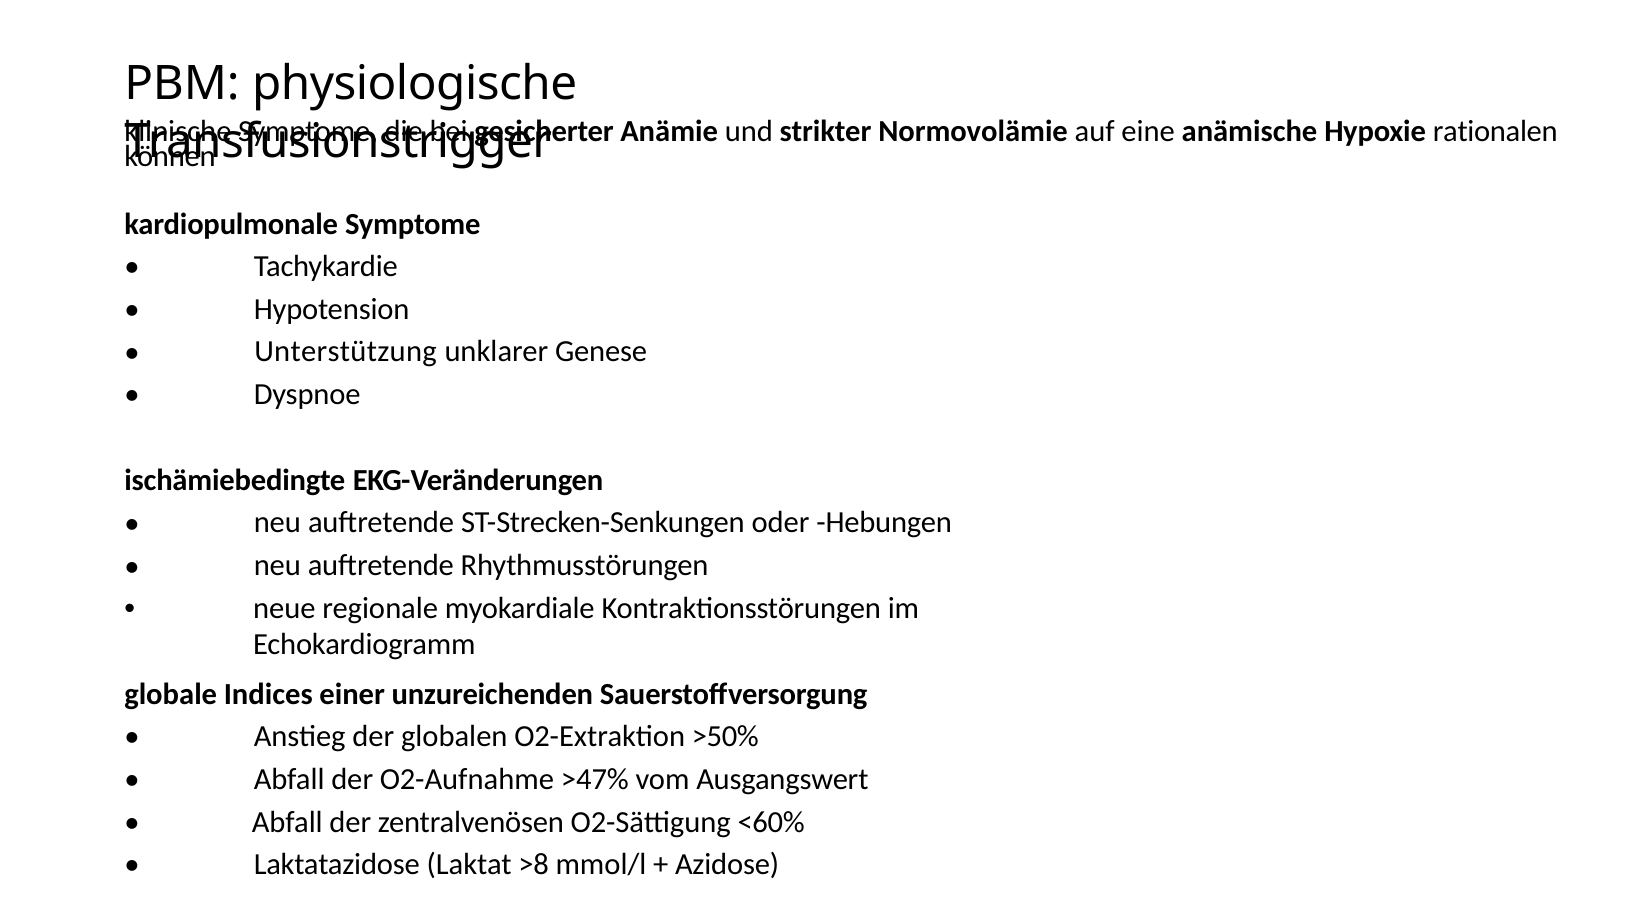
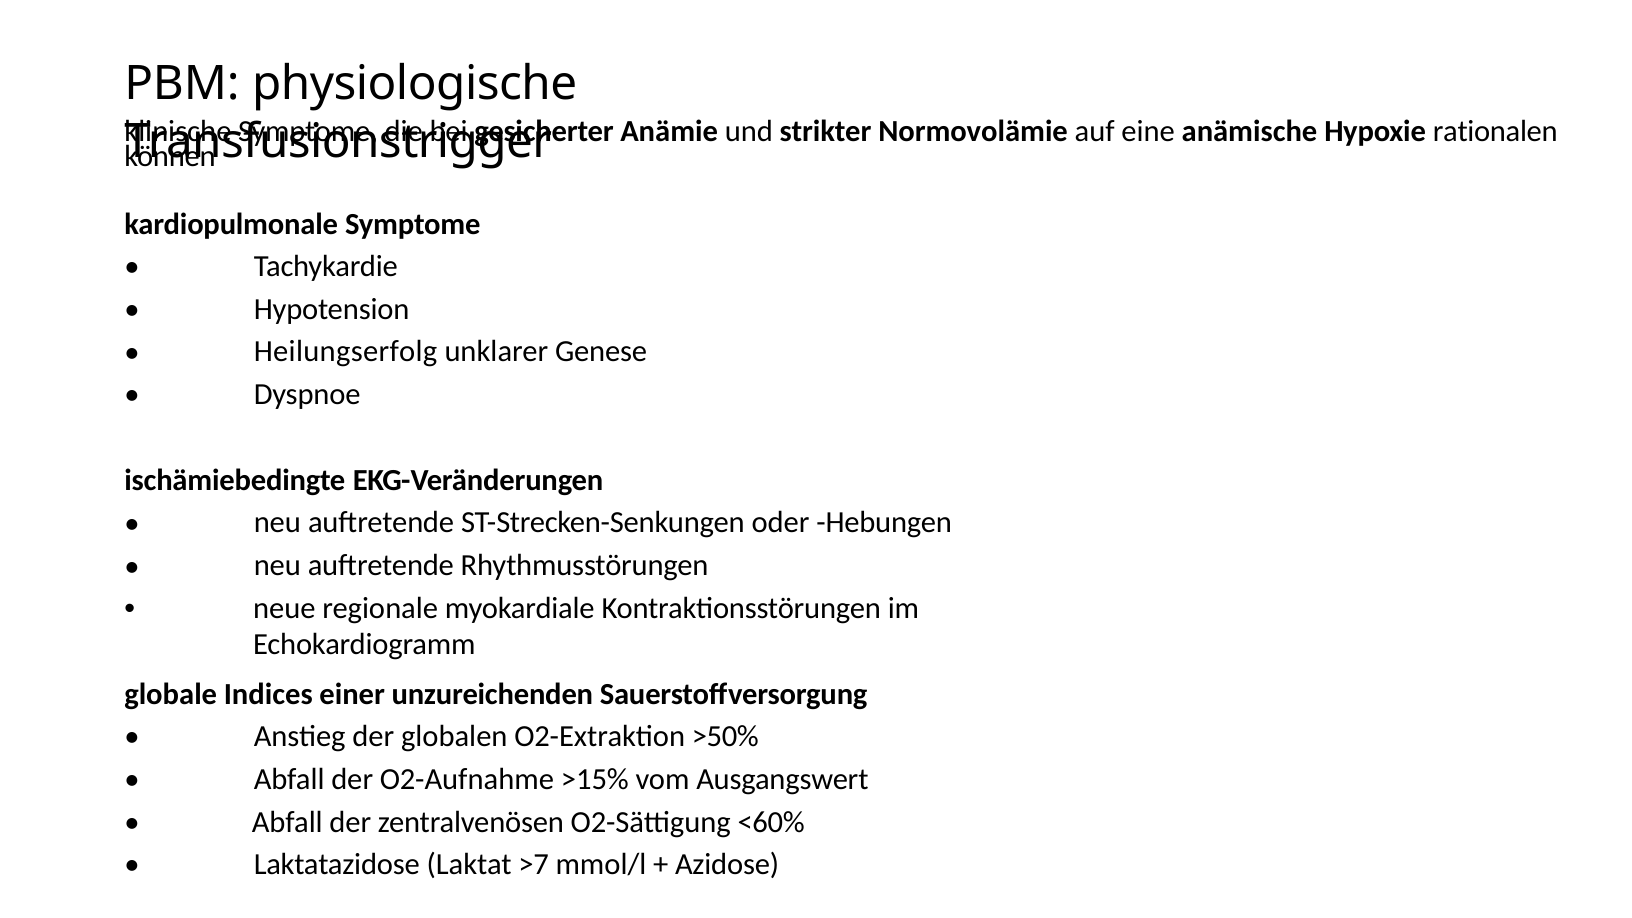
Unterstützung: Unterstützung -> Heilungserfolg
>47%: >47% -> >15%
>8: >8 -> >7
